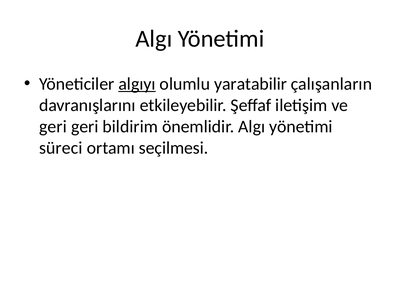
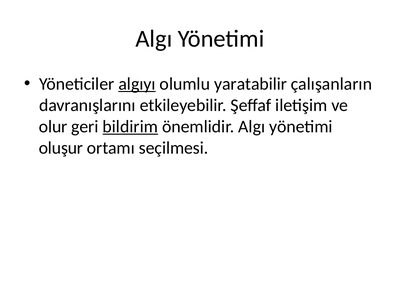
geri at (53, 127): geri -> olur
bildirim underline: none -> present
süreci: süreci -> oluşur
